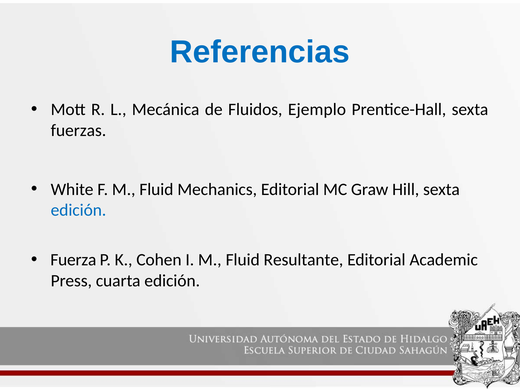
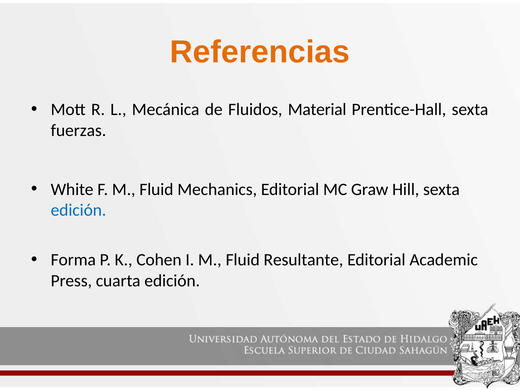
Referencias colour: blue -> orange
Ejemplo: Ejemplo -> Material
Fuerza: Fuerza -> Forma
